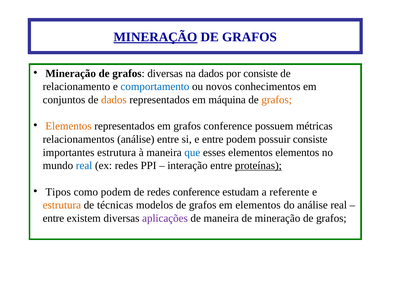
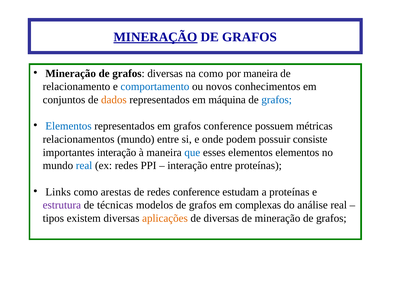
na dados: dados -> como
por consiste: consiste -> maneira
grafos at (277, 100) colour: orange -> blue
Elementos at (69, 126) colour: orange -> blue
relacionamentos análise: análise -> mundo
e entre: entre -> onde
importantes estrutura: estrutura -> interação
proteínas at (258, 165) underline: present -> none
Tipos: Tipos -> Links
como podem: podem -> arestas
a referente: referente -> proteínas
estrutura at (62, 205) colour: orange -> purple
em elementos: elementos -> complexas
entre at (53, 218): entre -> tipos
aplicações colour: purple -> orange
de maneira: maneira -> diversas
